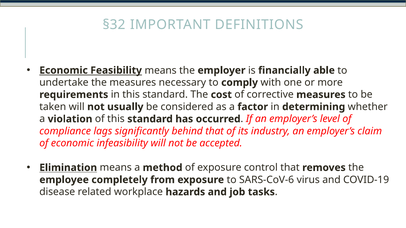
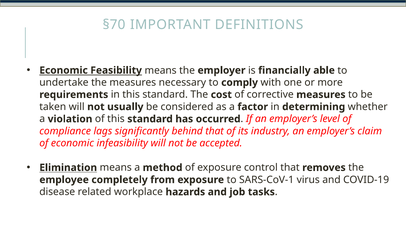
§32: §32 -> §70
SARS-CoV-6: SARS-CoV-6 -> SARS-CoV-1
